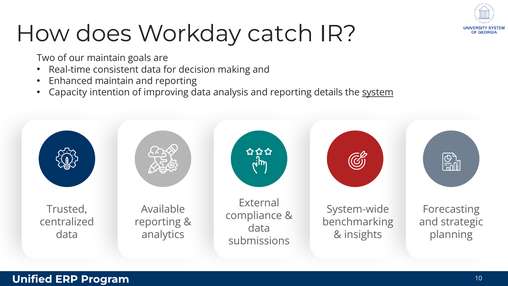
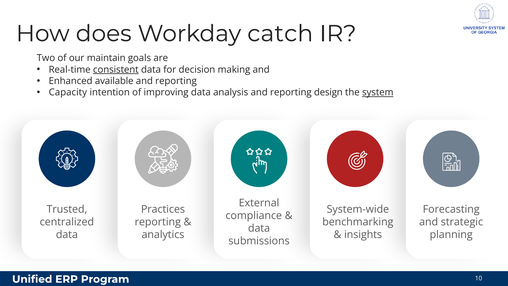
consistent underline: none -> present
Enhanced maintain: maintain -> available
details: details -> design
Available: Available -> Practices
